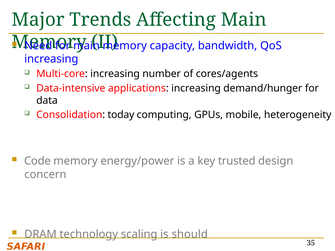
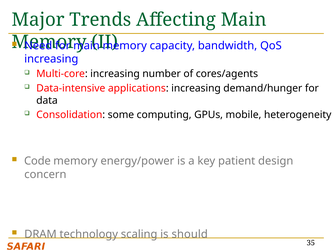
today: today -> some
trusted: trusted -> patient
